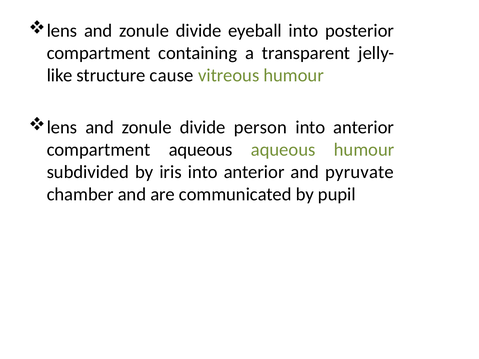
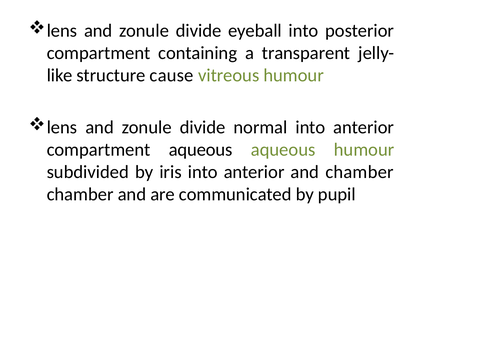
person: person -> normal
and pyruvate: pyruvate -> chamber
